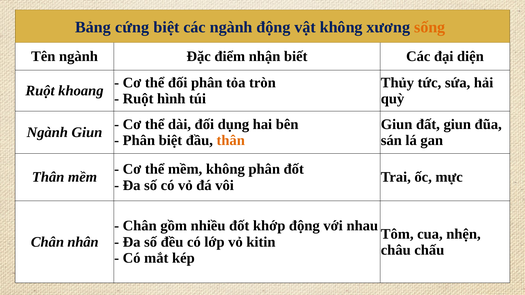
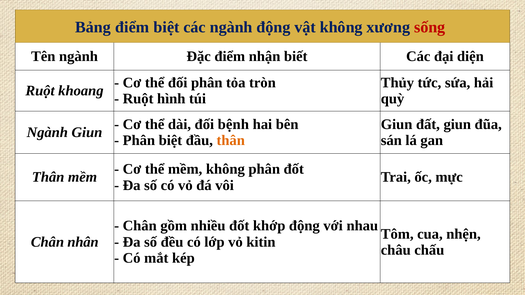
Bảng cứng: cứng -> điểm
sống colour: orange -> red
dụng: dụng -> bệnh
